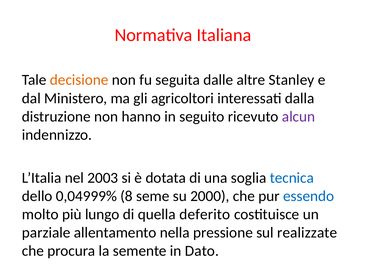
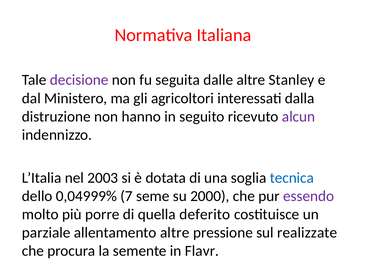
decisione colour: orange -> purple
8: 8 -> 7
essendo colour: blue -> purple
lungo: lungo -> porre
allentamento nella: nella -> altre
Dato: Dato -> Flavr
